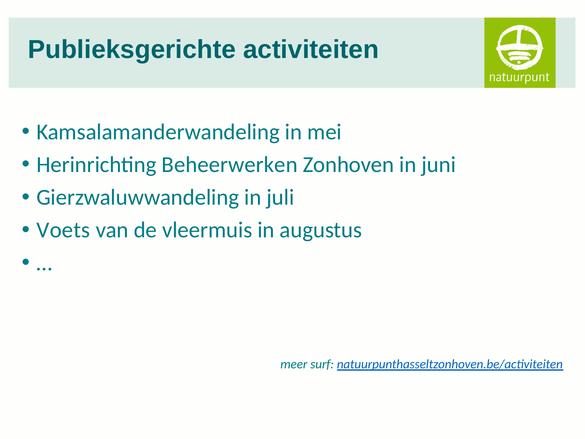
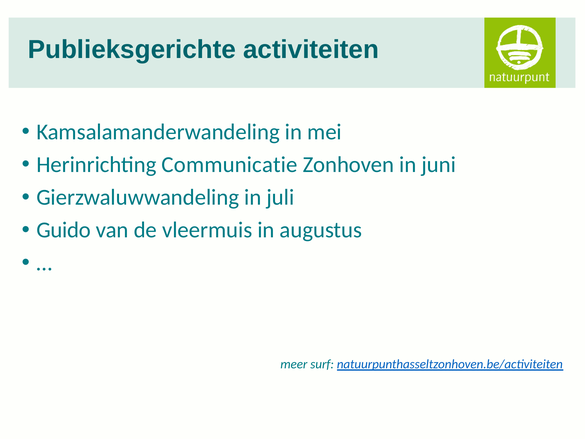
Beheerwerken: Beheerwerken -> Communicatie
Voets: Voets -> Guido
